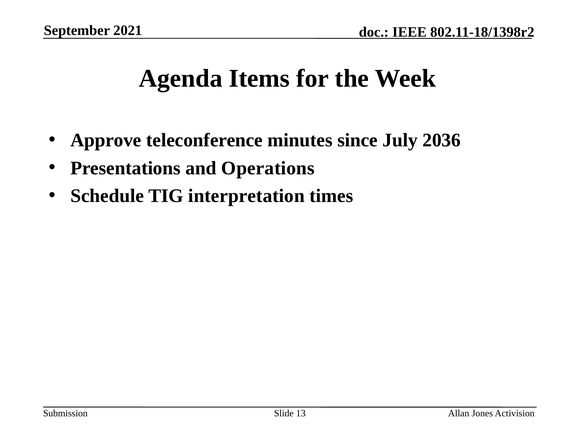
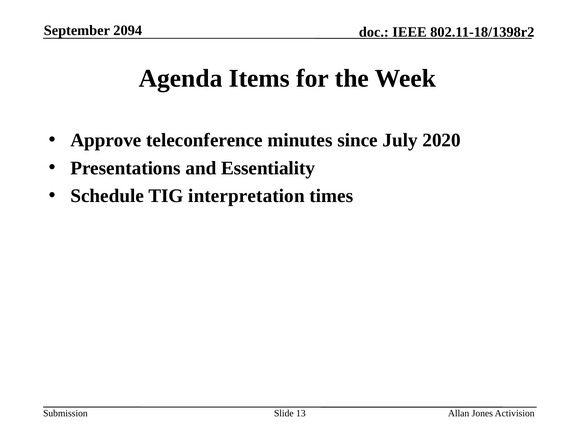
2021: 2021 -> 2094
2036: 2036 -> 2020
Operations: Operations -> Essentiality
